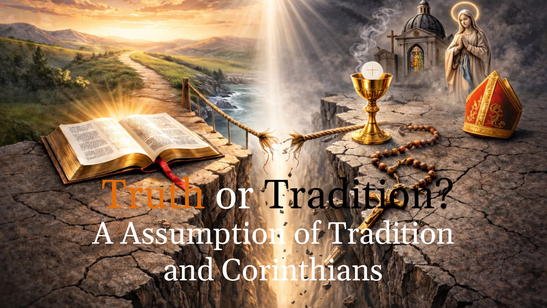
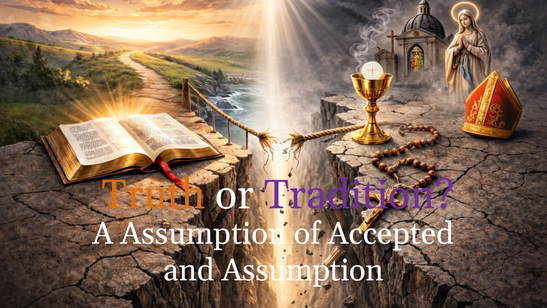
Tradition at (359, 195) colour: black -> purple
of Tradition: Tradition -> Accepted
and Corinthians: Corinthians -> Assumption
